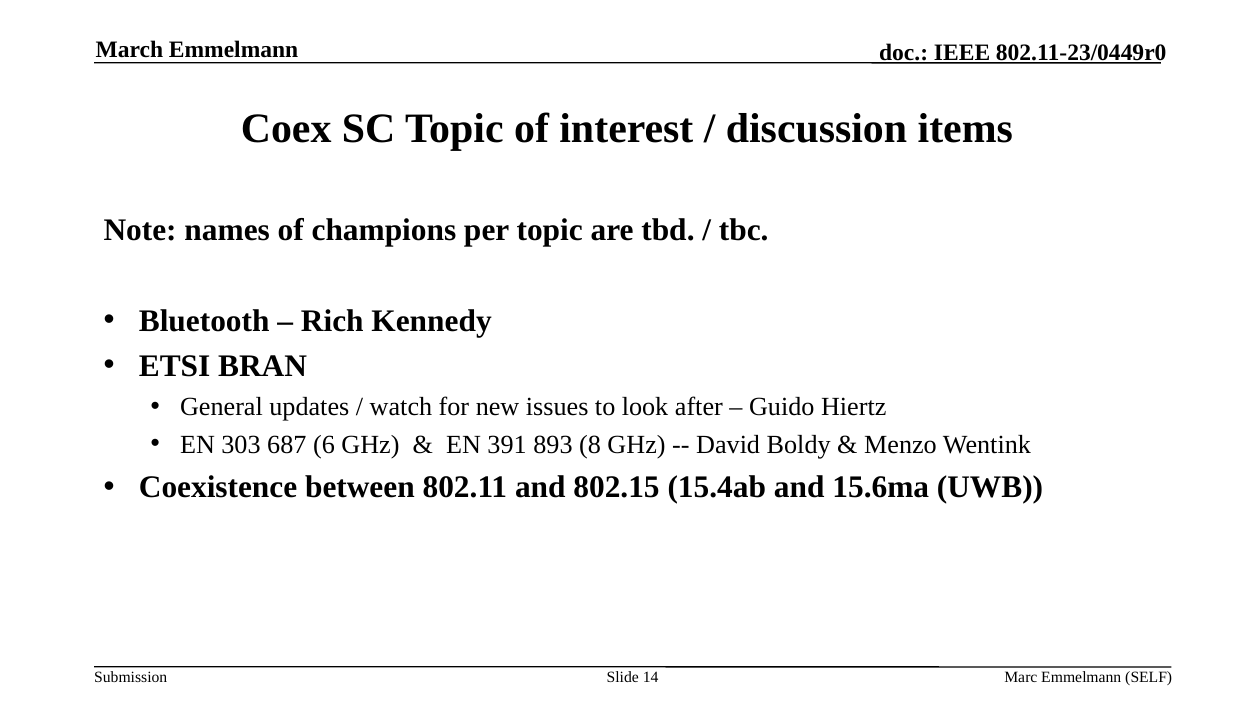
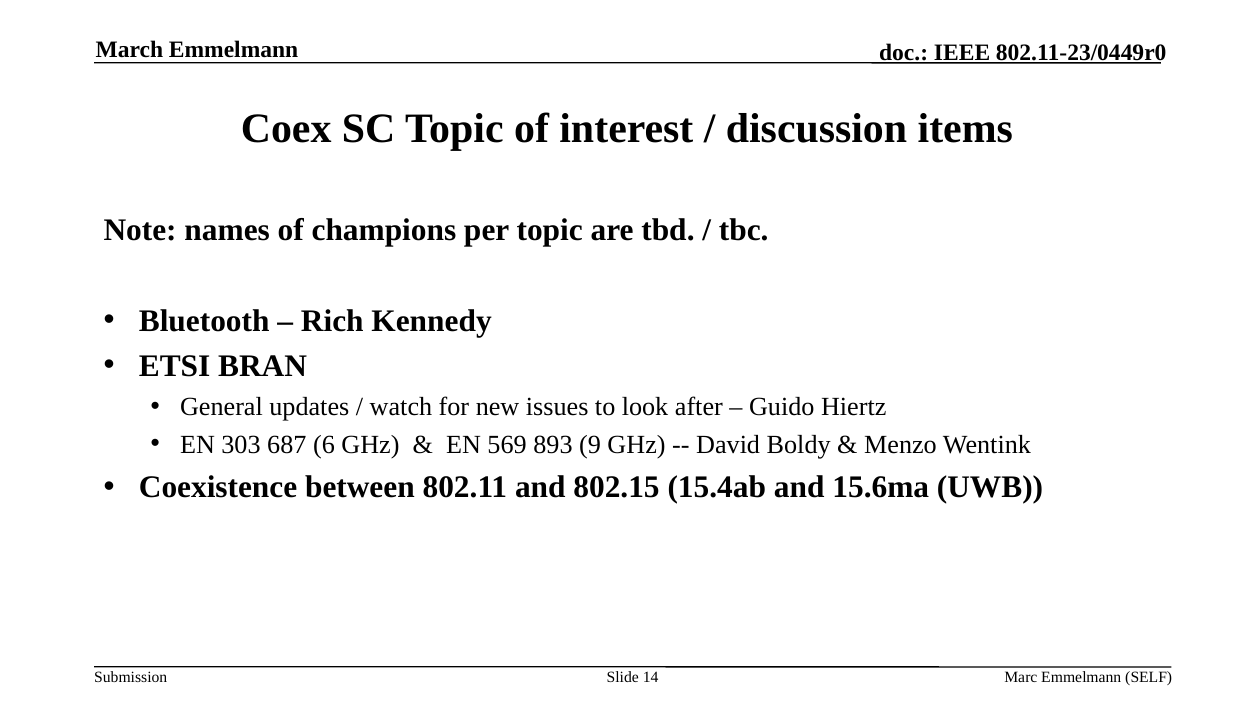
391: 391 -> 569
8: 8 -> 9
